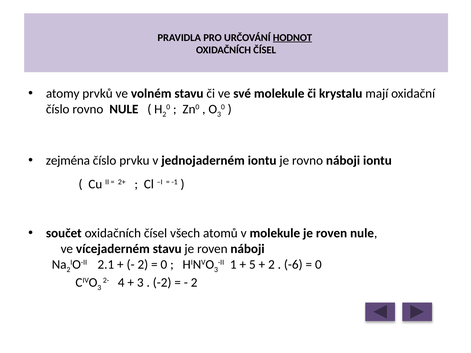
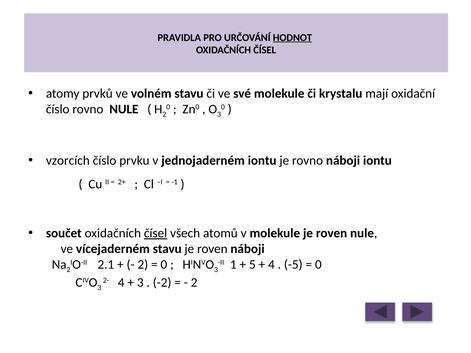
zejména: zejména -> vzorcích
čísel at (156, 233) underline: none -> present
2 at (271, 265): 2 -> 4
-6: -6 -> -5
